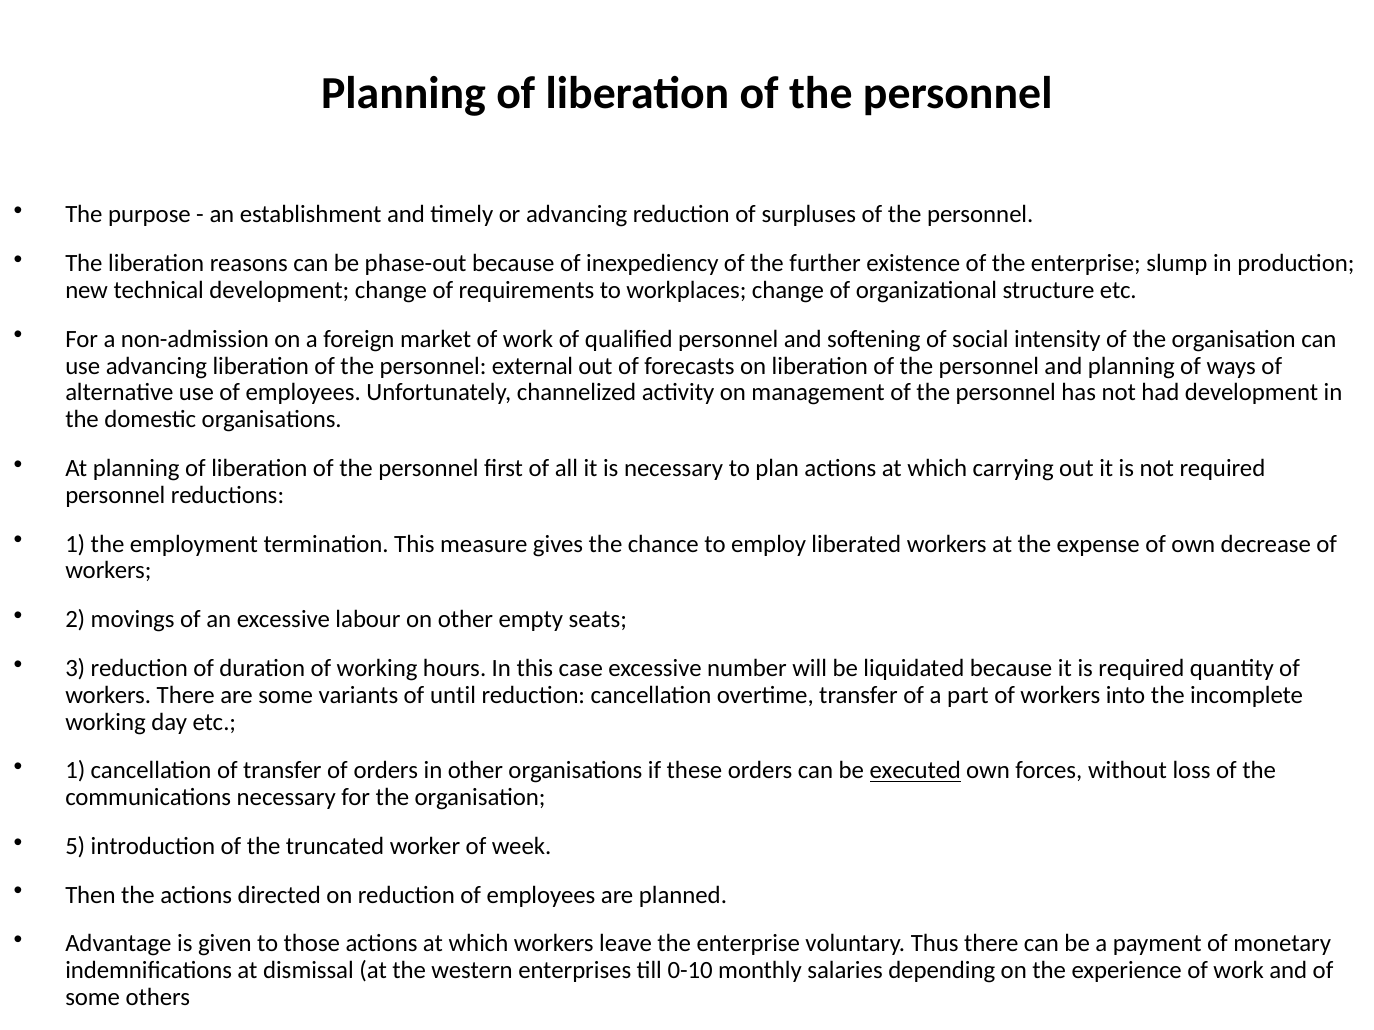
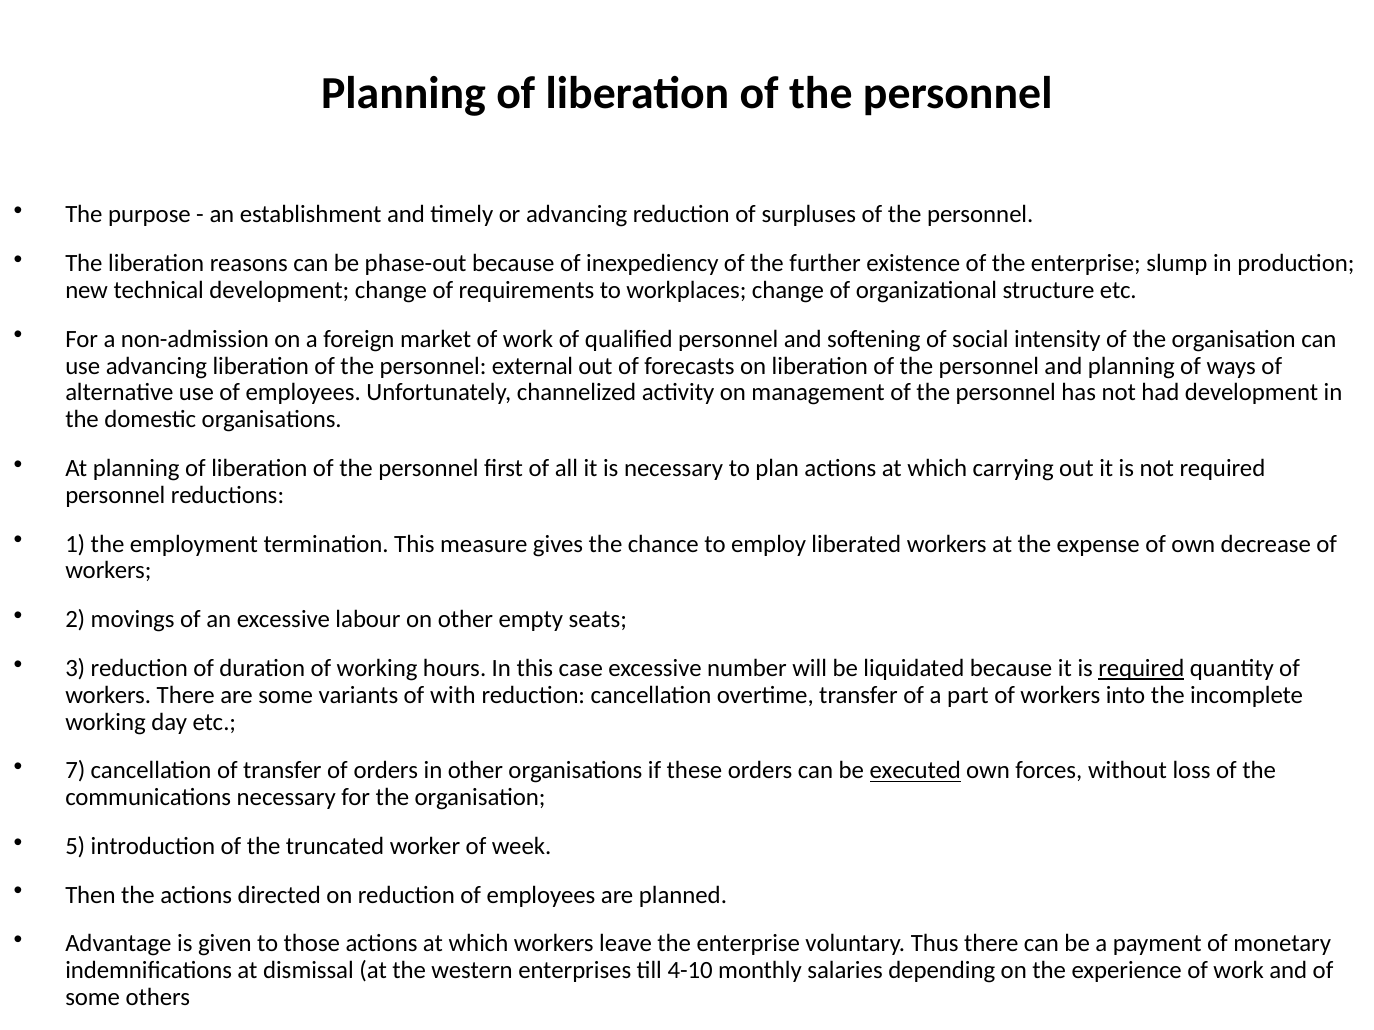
required at (1141, 669) underline: none -> present
until: until -> with
1 at (75, 771): 1 -> 7
0-10: 0-10 -> 4-10
